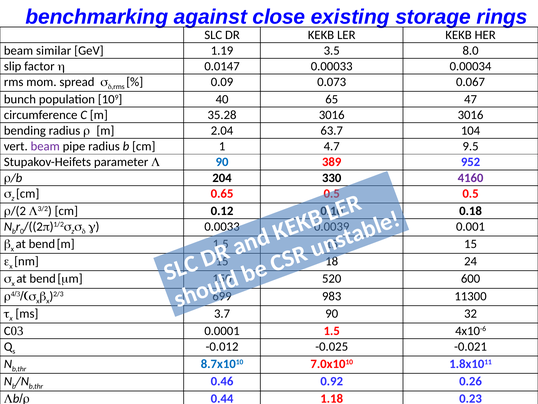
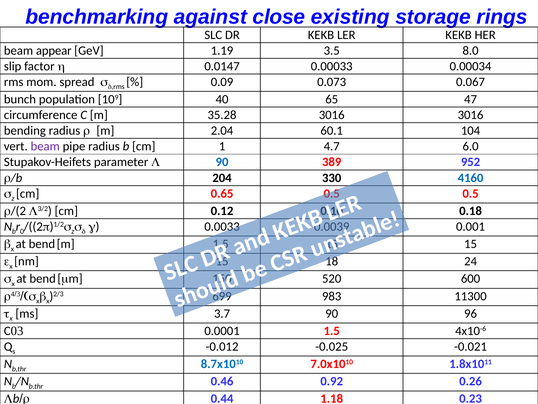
similar: similar -> appear
63.7: 63.7 -> 60.1
9.5: 9.5 -> 6.0
4160 colour: purple -> blue
32: 32 -> 96
